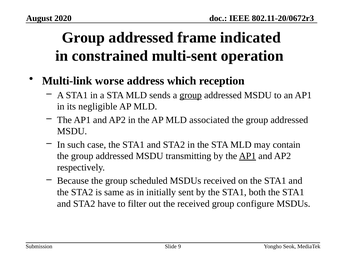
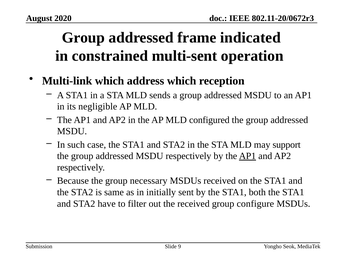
Multi-link worse: worse -> which
group at (191, 95) underline: present -> none
associated: associated -> configured
contain: contain -> support
MSDU transmitting: transmitting -> respectively
scheduled: scheduled -> necessary
